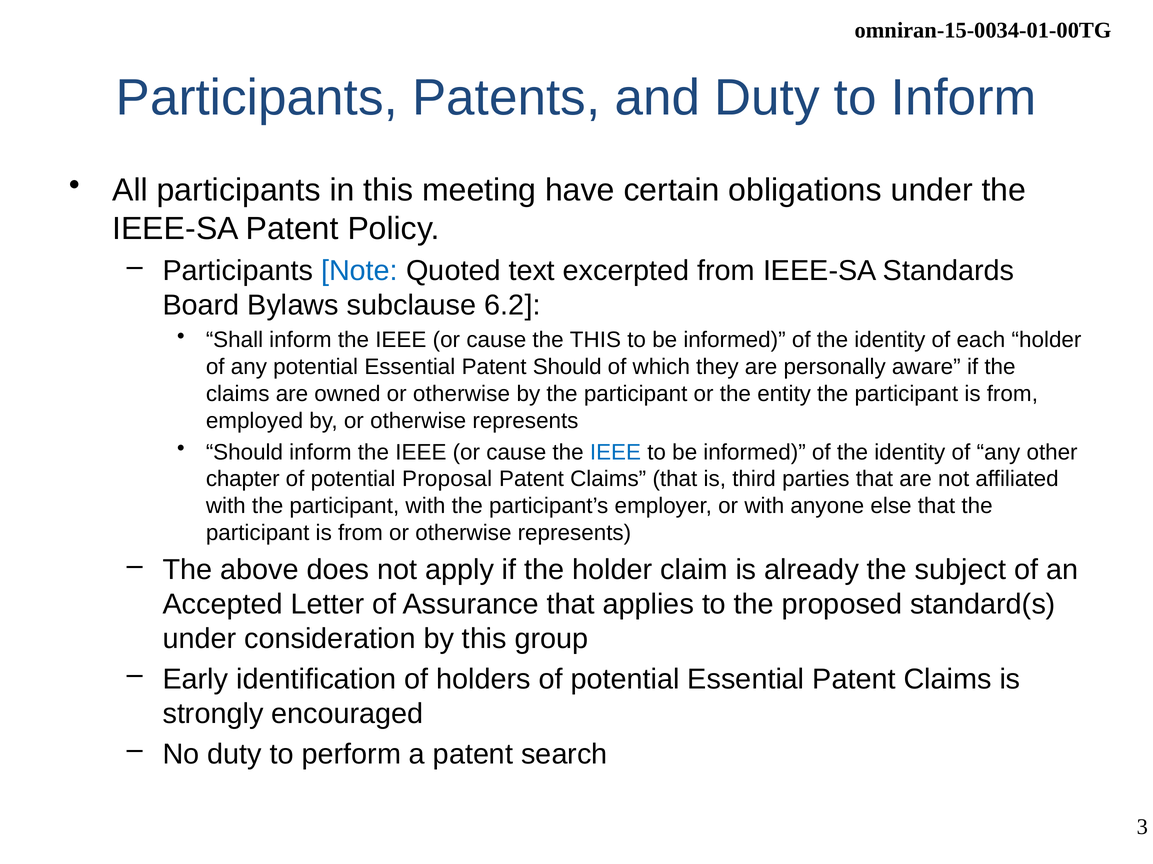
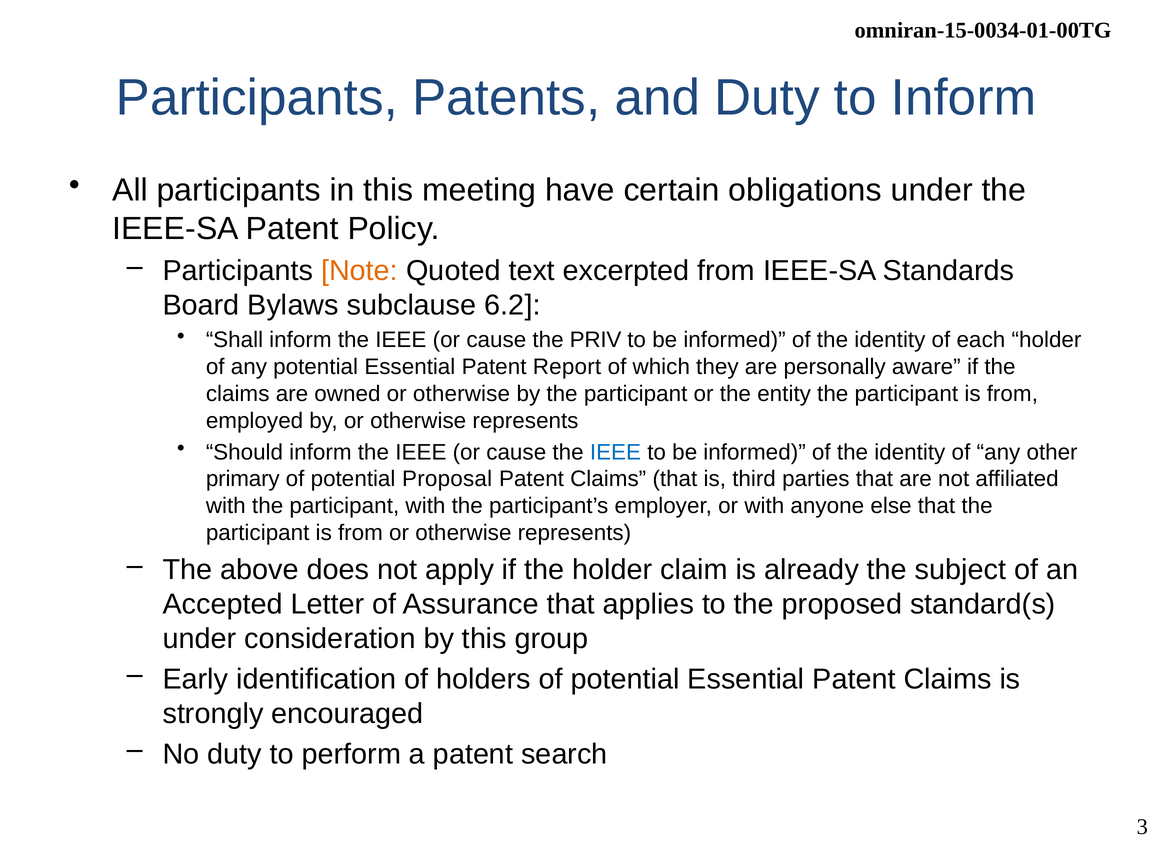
Note colour: blue -> orange
the THIS: THIS -> PRIV
Patent Should: Should -> Report
chapter: chapter -> primary
